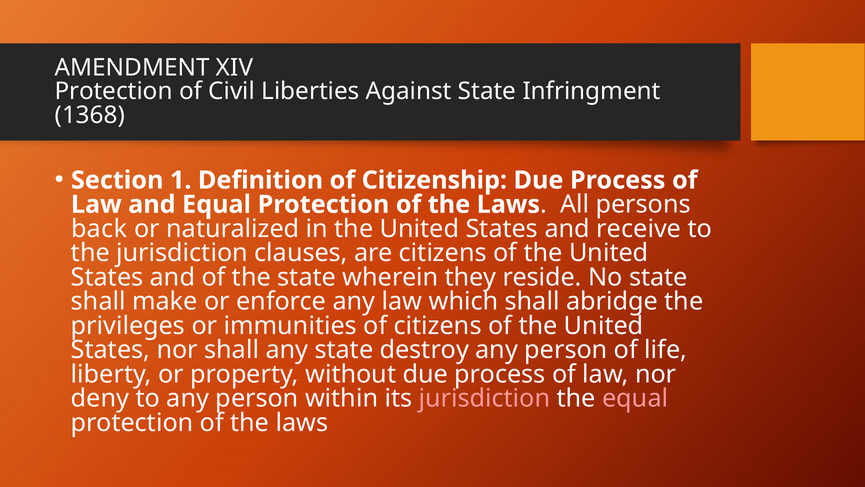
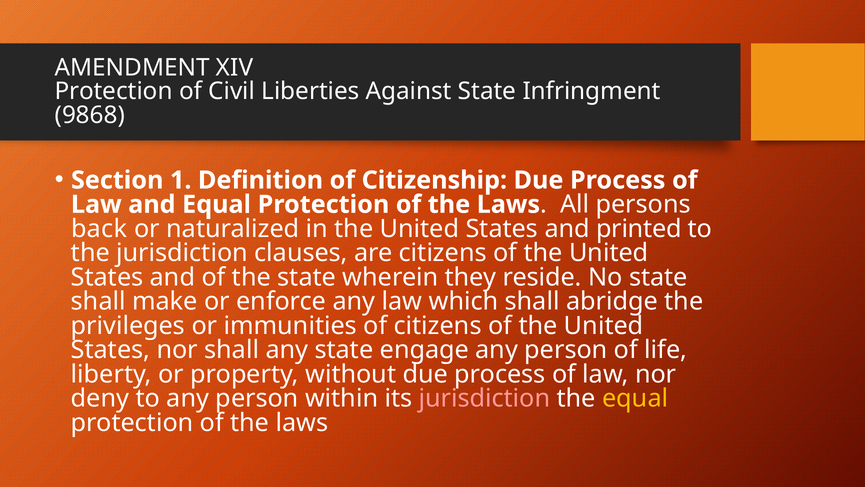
1368: 1368 -> 9868
receive: receive -> printed
destroy: destroy -> engage
equal at (635, 398) colour: pink -> yellow
